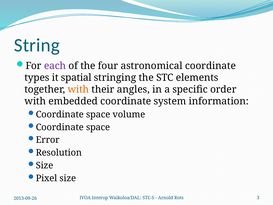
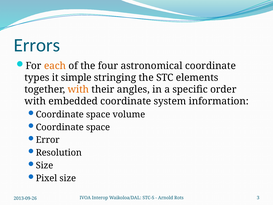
String: String -> Errors
each colour: purple -> orange
spatial: spatial -> simple
